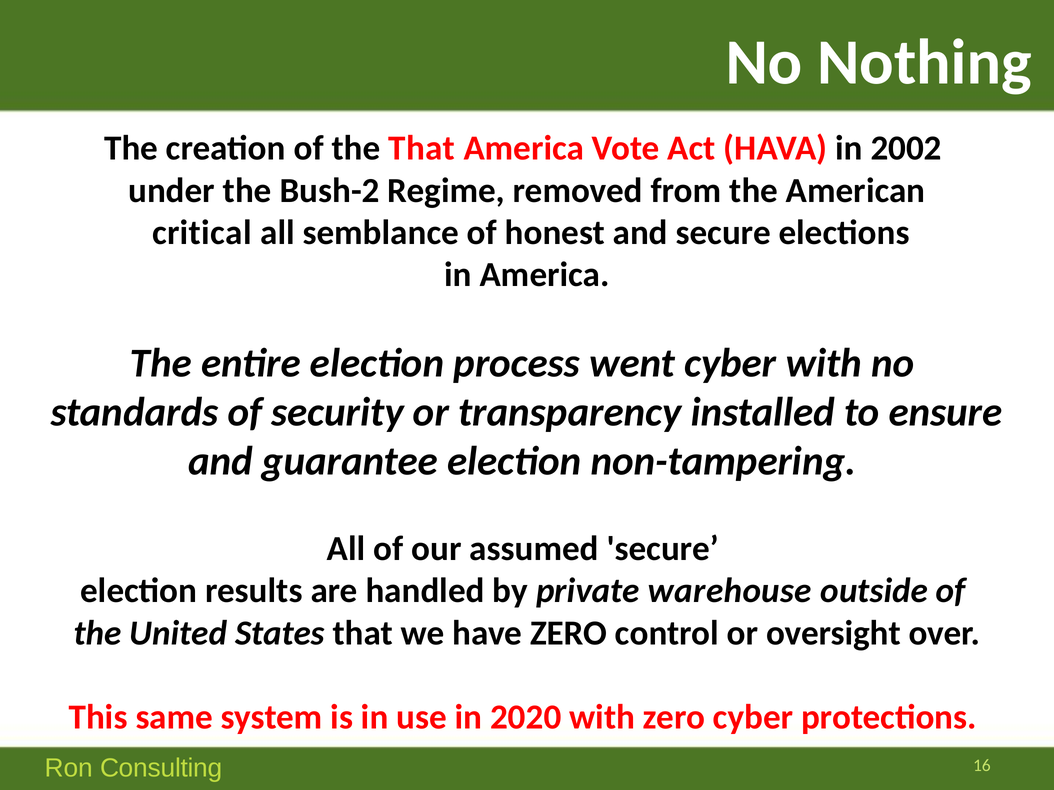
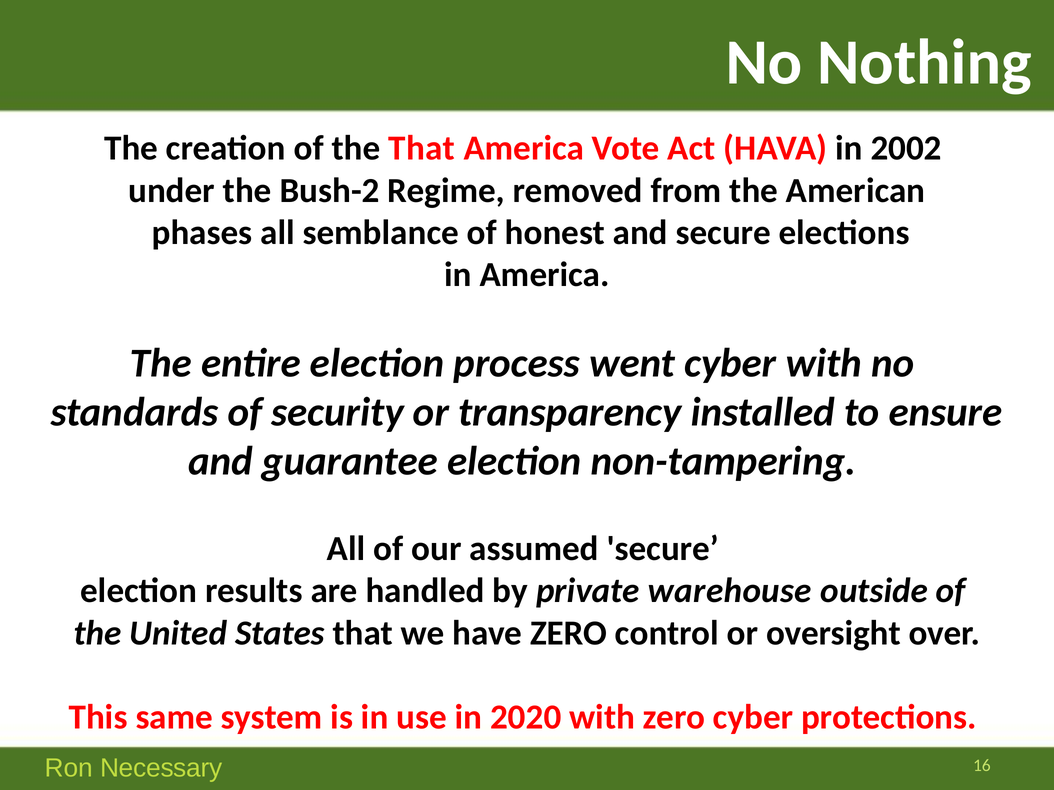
critical: critical -> phases
Consulting: Consulting -> Necessary
